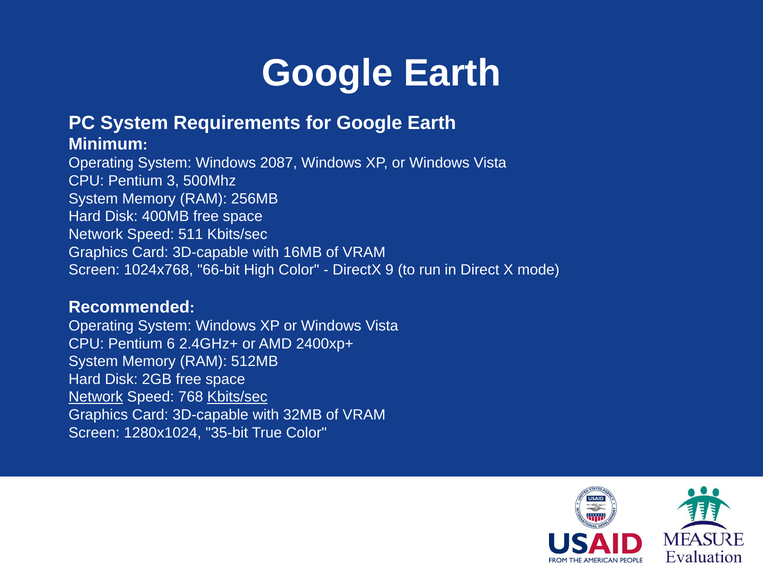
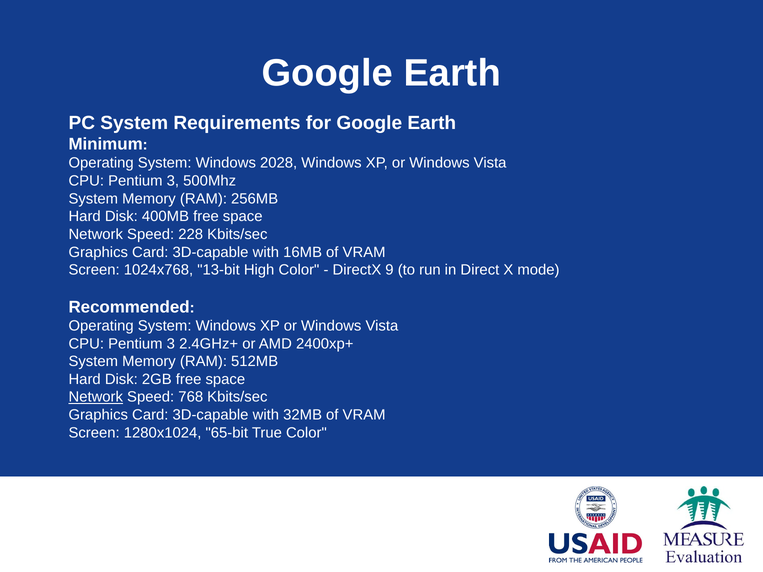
2087: 2087 -> 2028
511: 511 -> 228
66-bit: 66-bit -> 13-bit
6 at (171, 344): 6 -> 3
Kbits/sec at (237, 397) underline: present -> none
35-bit: 35-bit -> 65-bit
